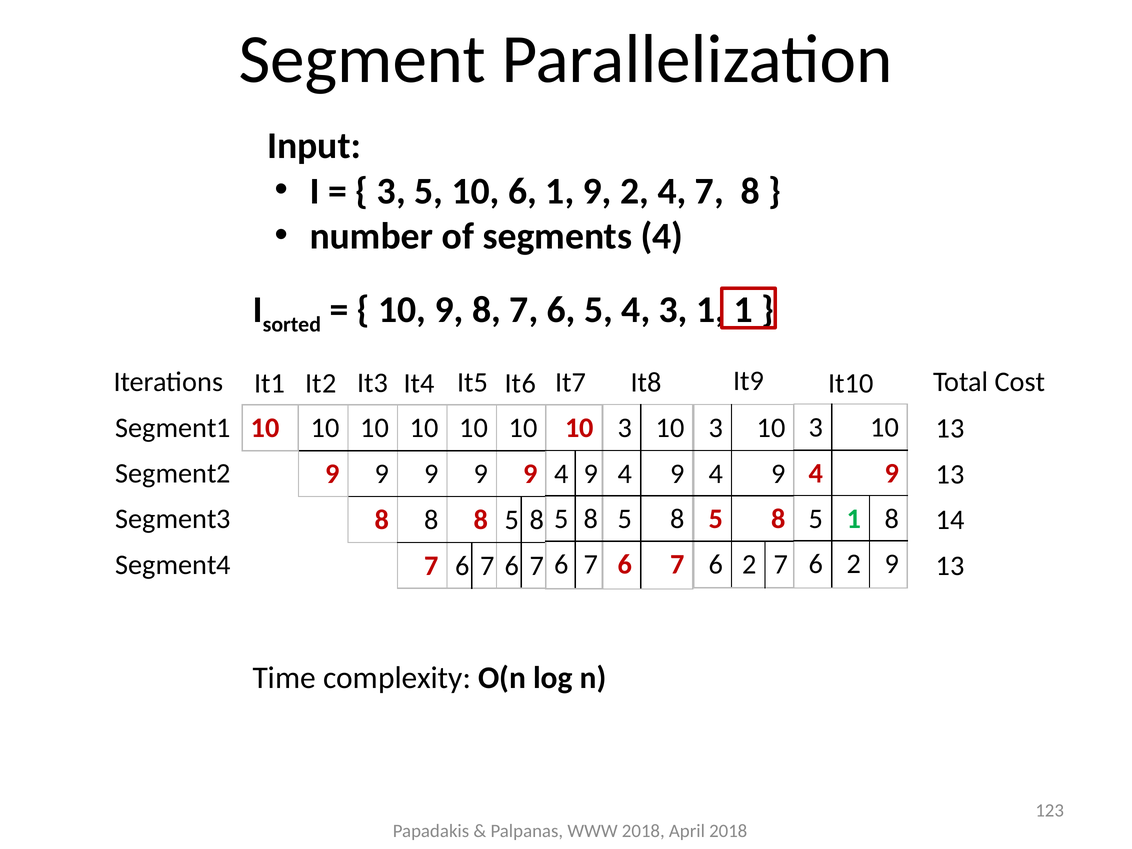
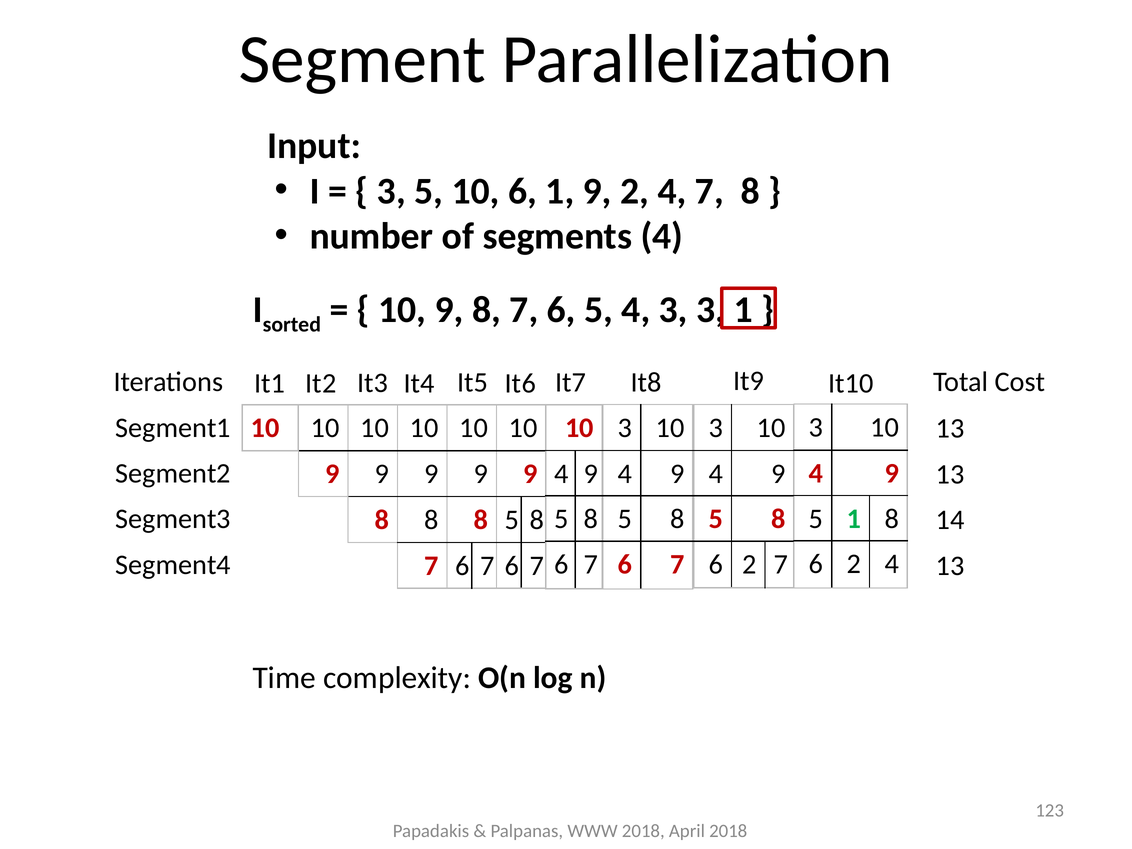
3 1: 1 -> 3
6 2 9: 9 -> 4
